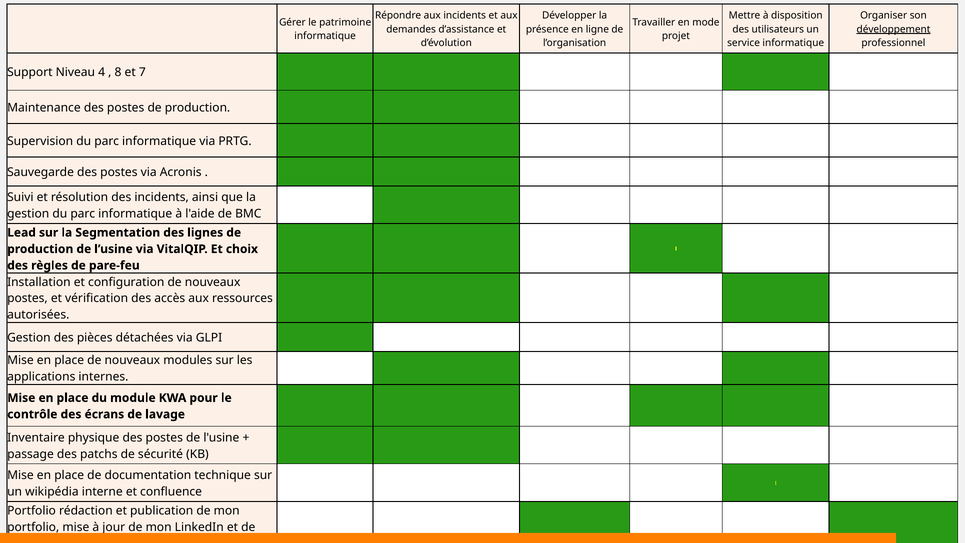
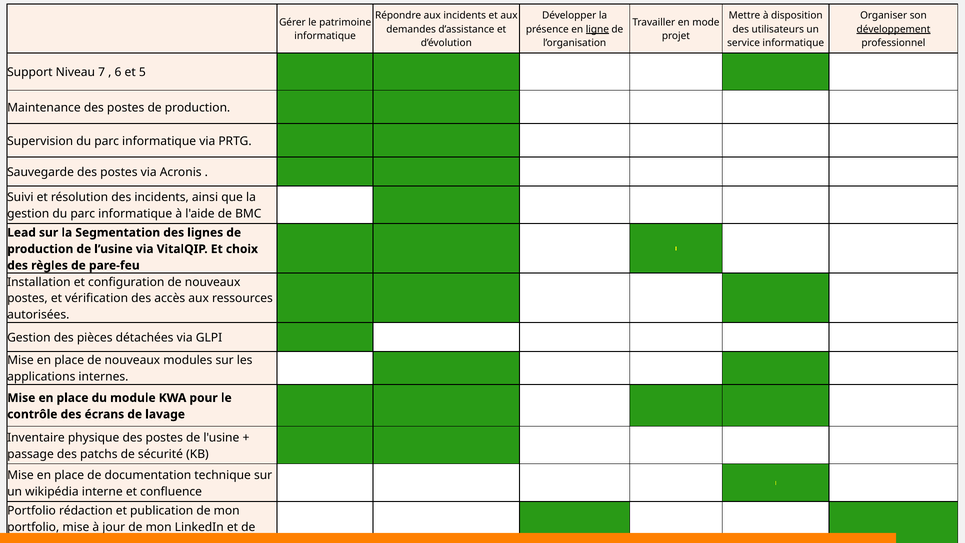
ligne underline: none -> present
4: 4 -> 7
8: 8 -> 6
7: 7 -> 5
